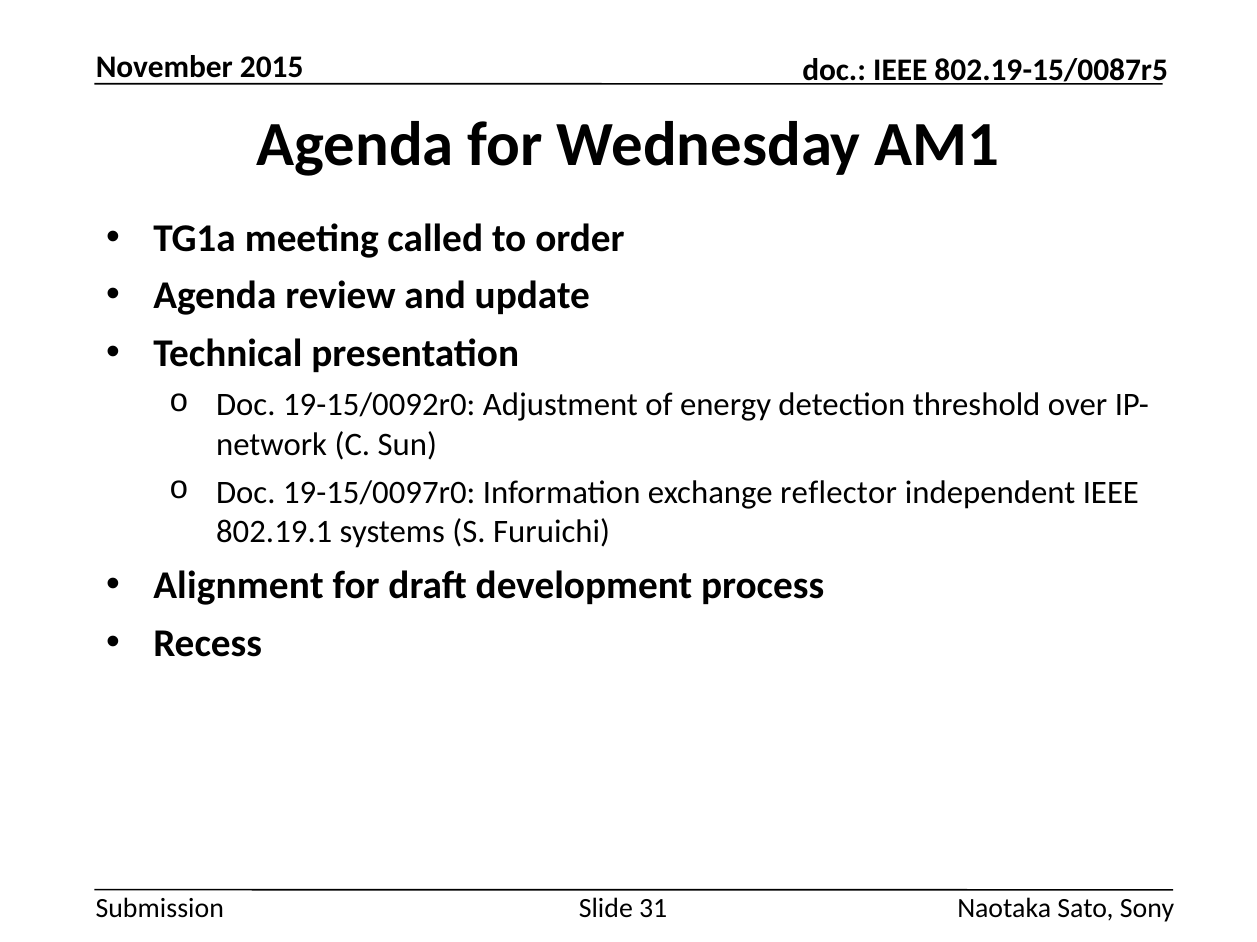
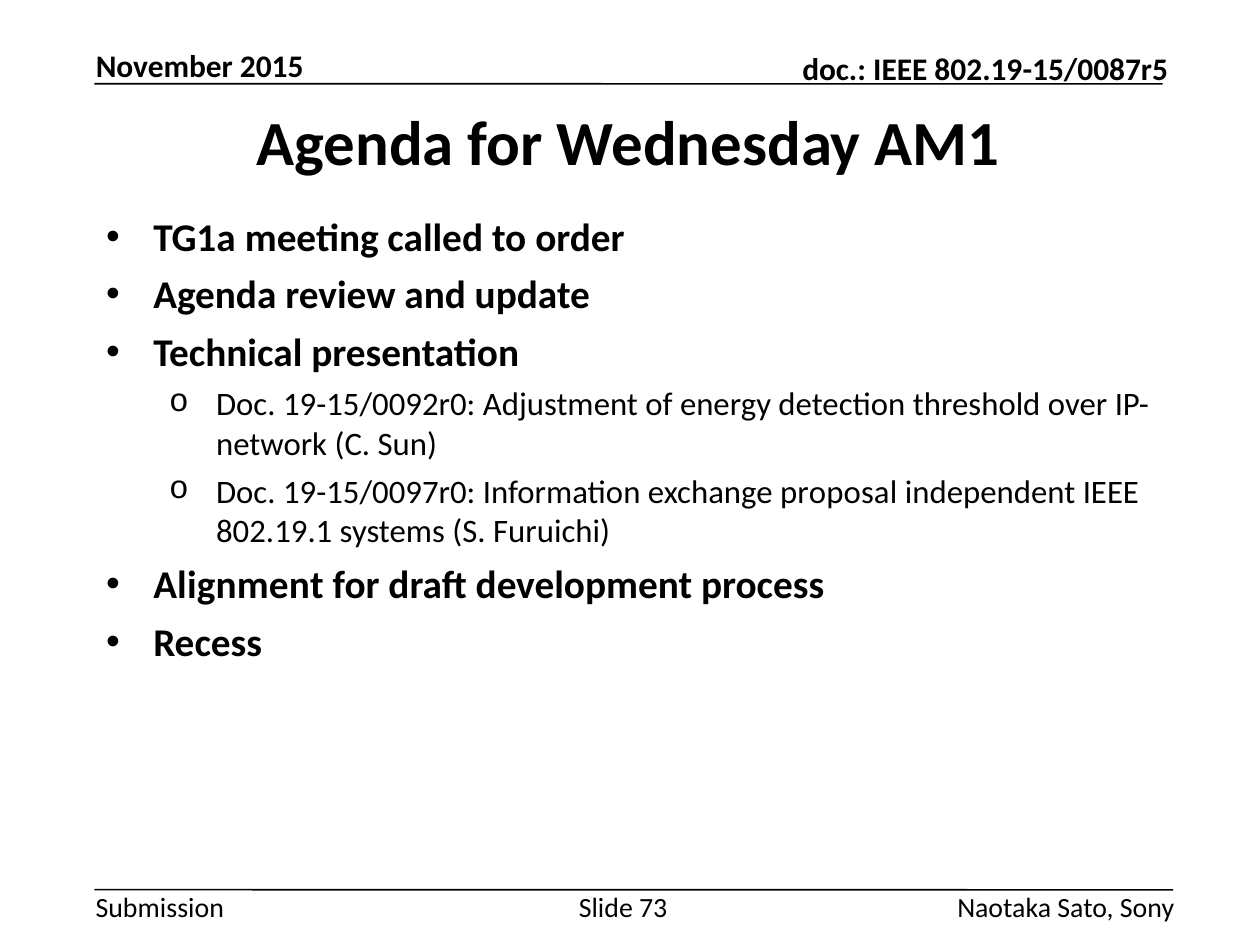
reflector: reflector -> proposal
31: 31 -> 73
